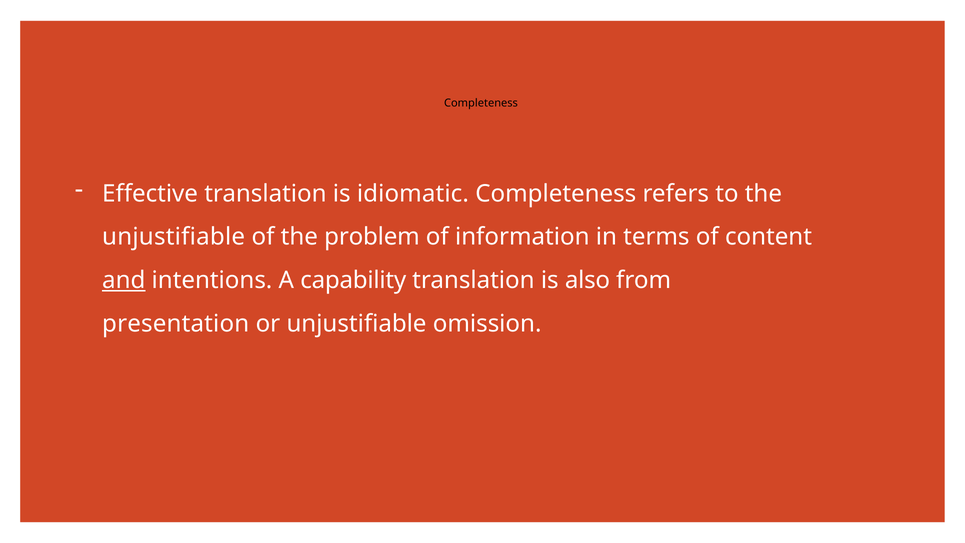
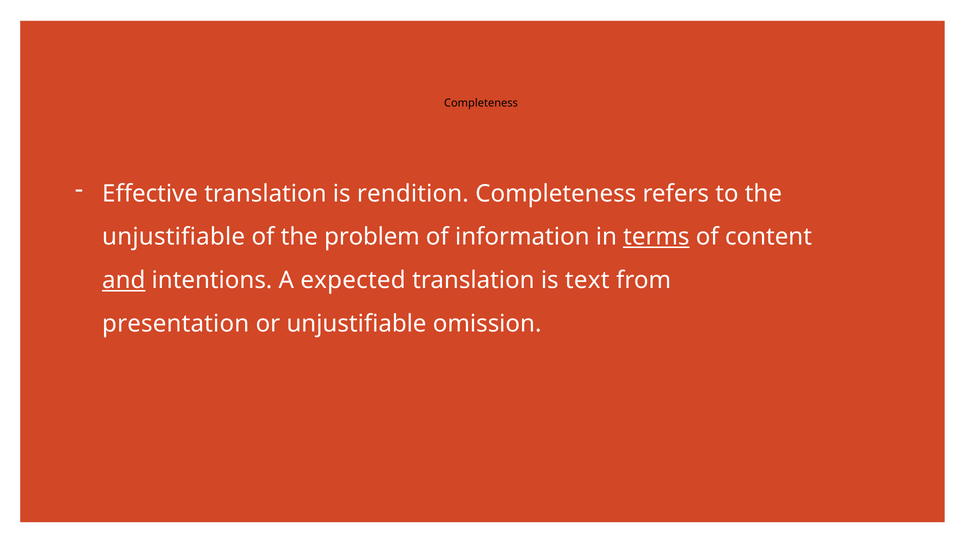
idiomatic: idiomatic -> rendition
terms underline: none -> present
capability: capability -> expected
also: also -> text
